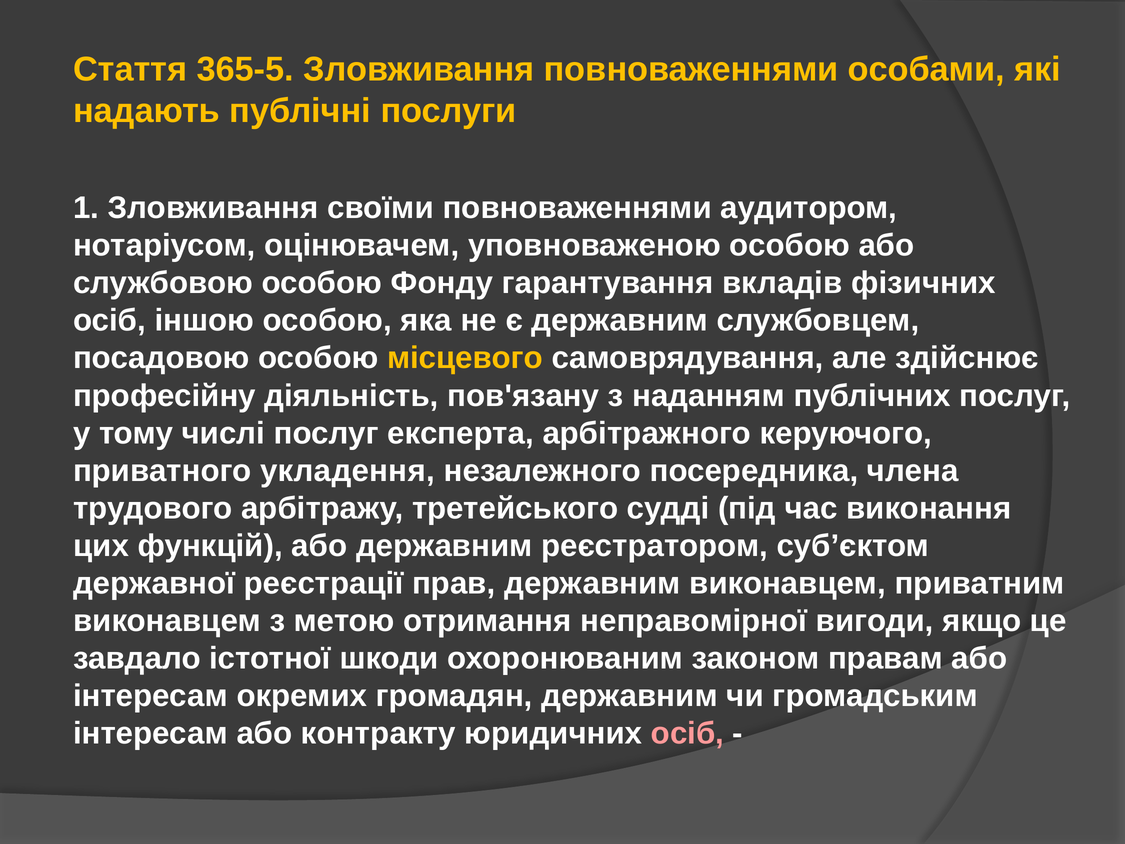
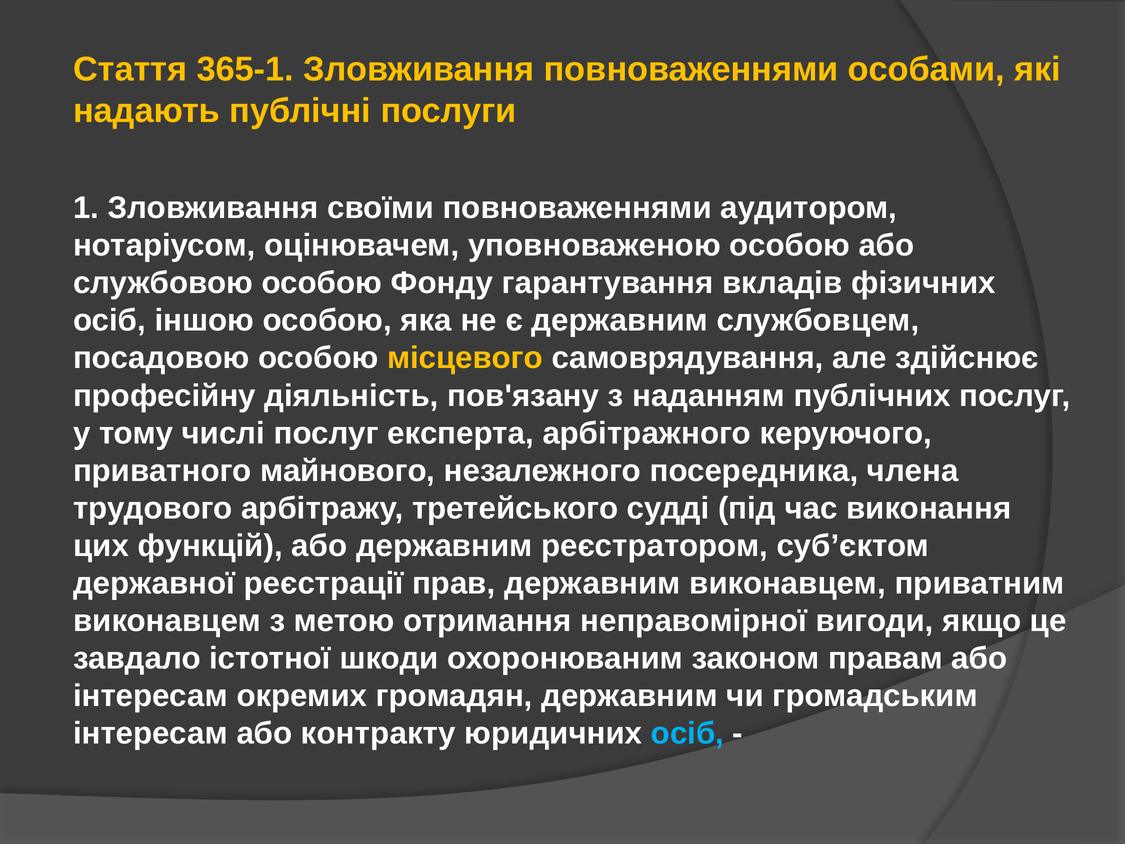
365-5: 365-5 -> 365-1
укладення: укладення -> майнового
осіб at (687, 733) colour: pink -> light blue
